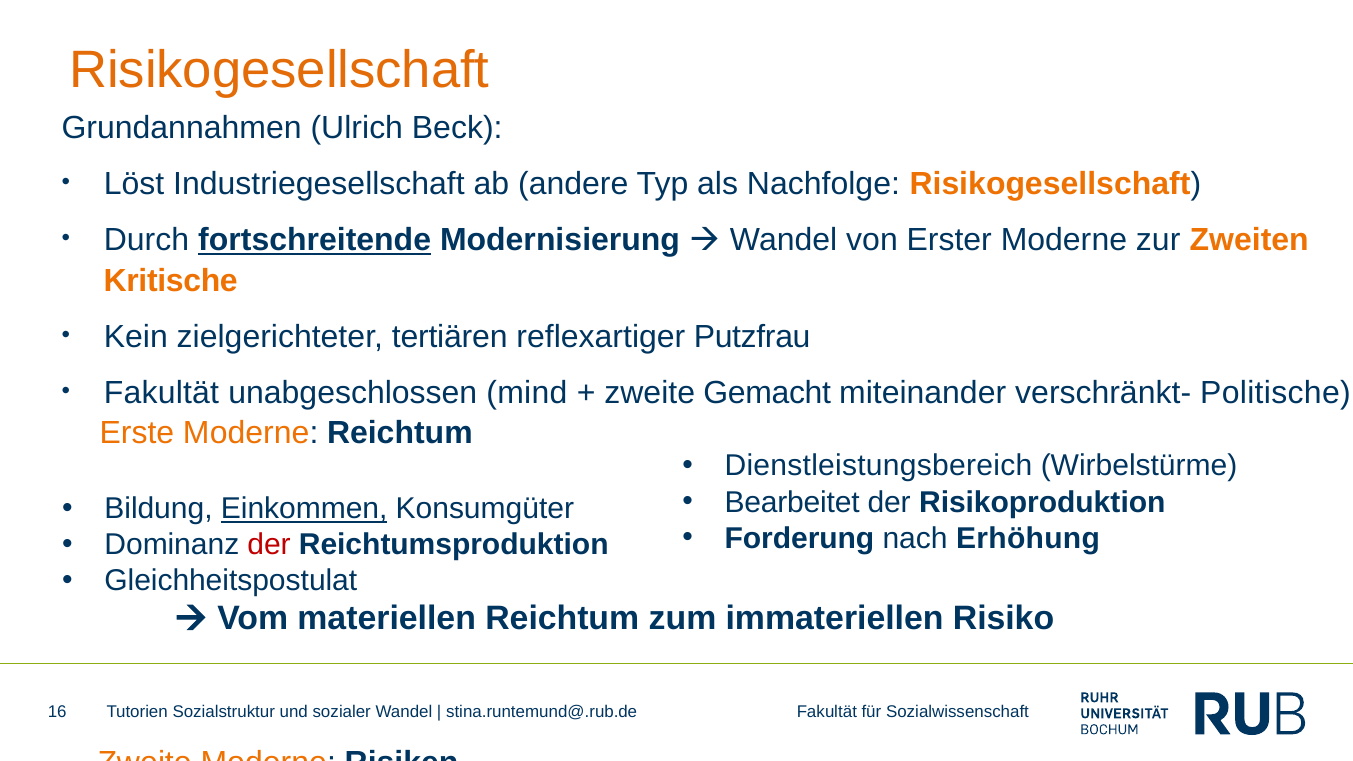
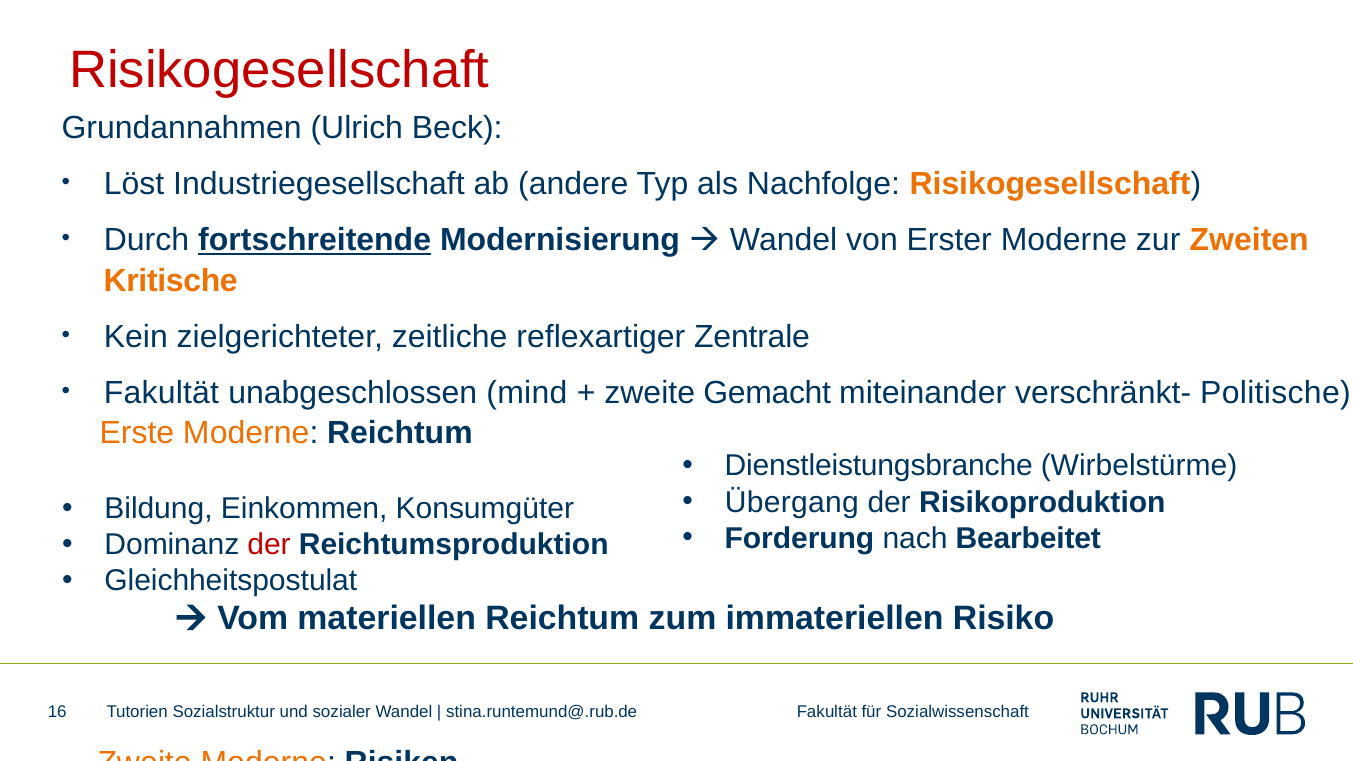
Risikogesellschaft at (279, 70) colour: orange -> red
tertiären: tertiären -> zeitliche
Putzfrau: Putzfrau -> Zentrale
Dienstleistungsbereich: Dienstleistungsbereich -> Dienstleistungsbranche
Bearbeitet: Bearbeitet -> Übergang
Einkommen underline: present -> none
Erhöhung: Erhöhung -> Bearbeitet
